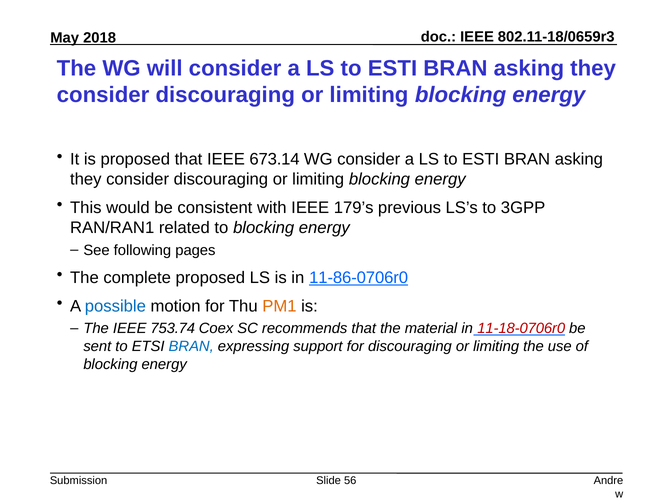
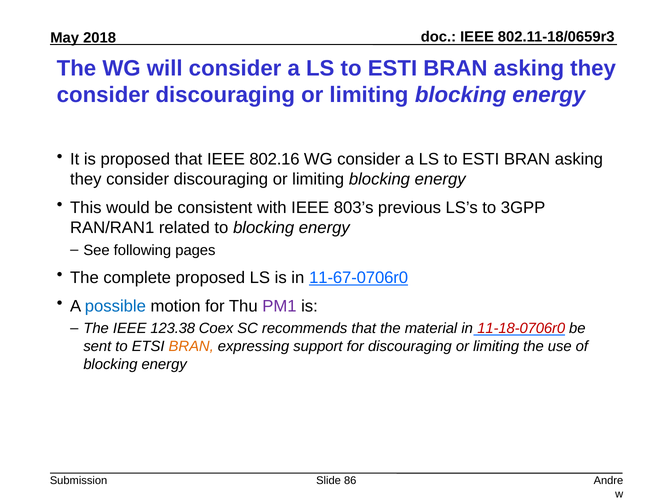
673.14: 673.14 -> 802.16
179’s: 179’s -> 803’s
11-86-0706r0: 11-86-0706r0 -> 11-67-0706r0
PM1 colour: orange -> purple
753.74: 753.74 -> 123.38
BRAN at (191, 346) colour: blue -> orange
56: 56 -> 86
